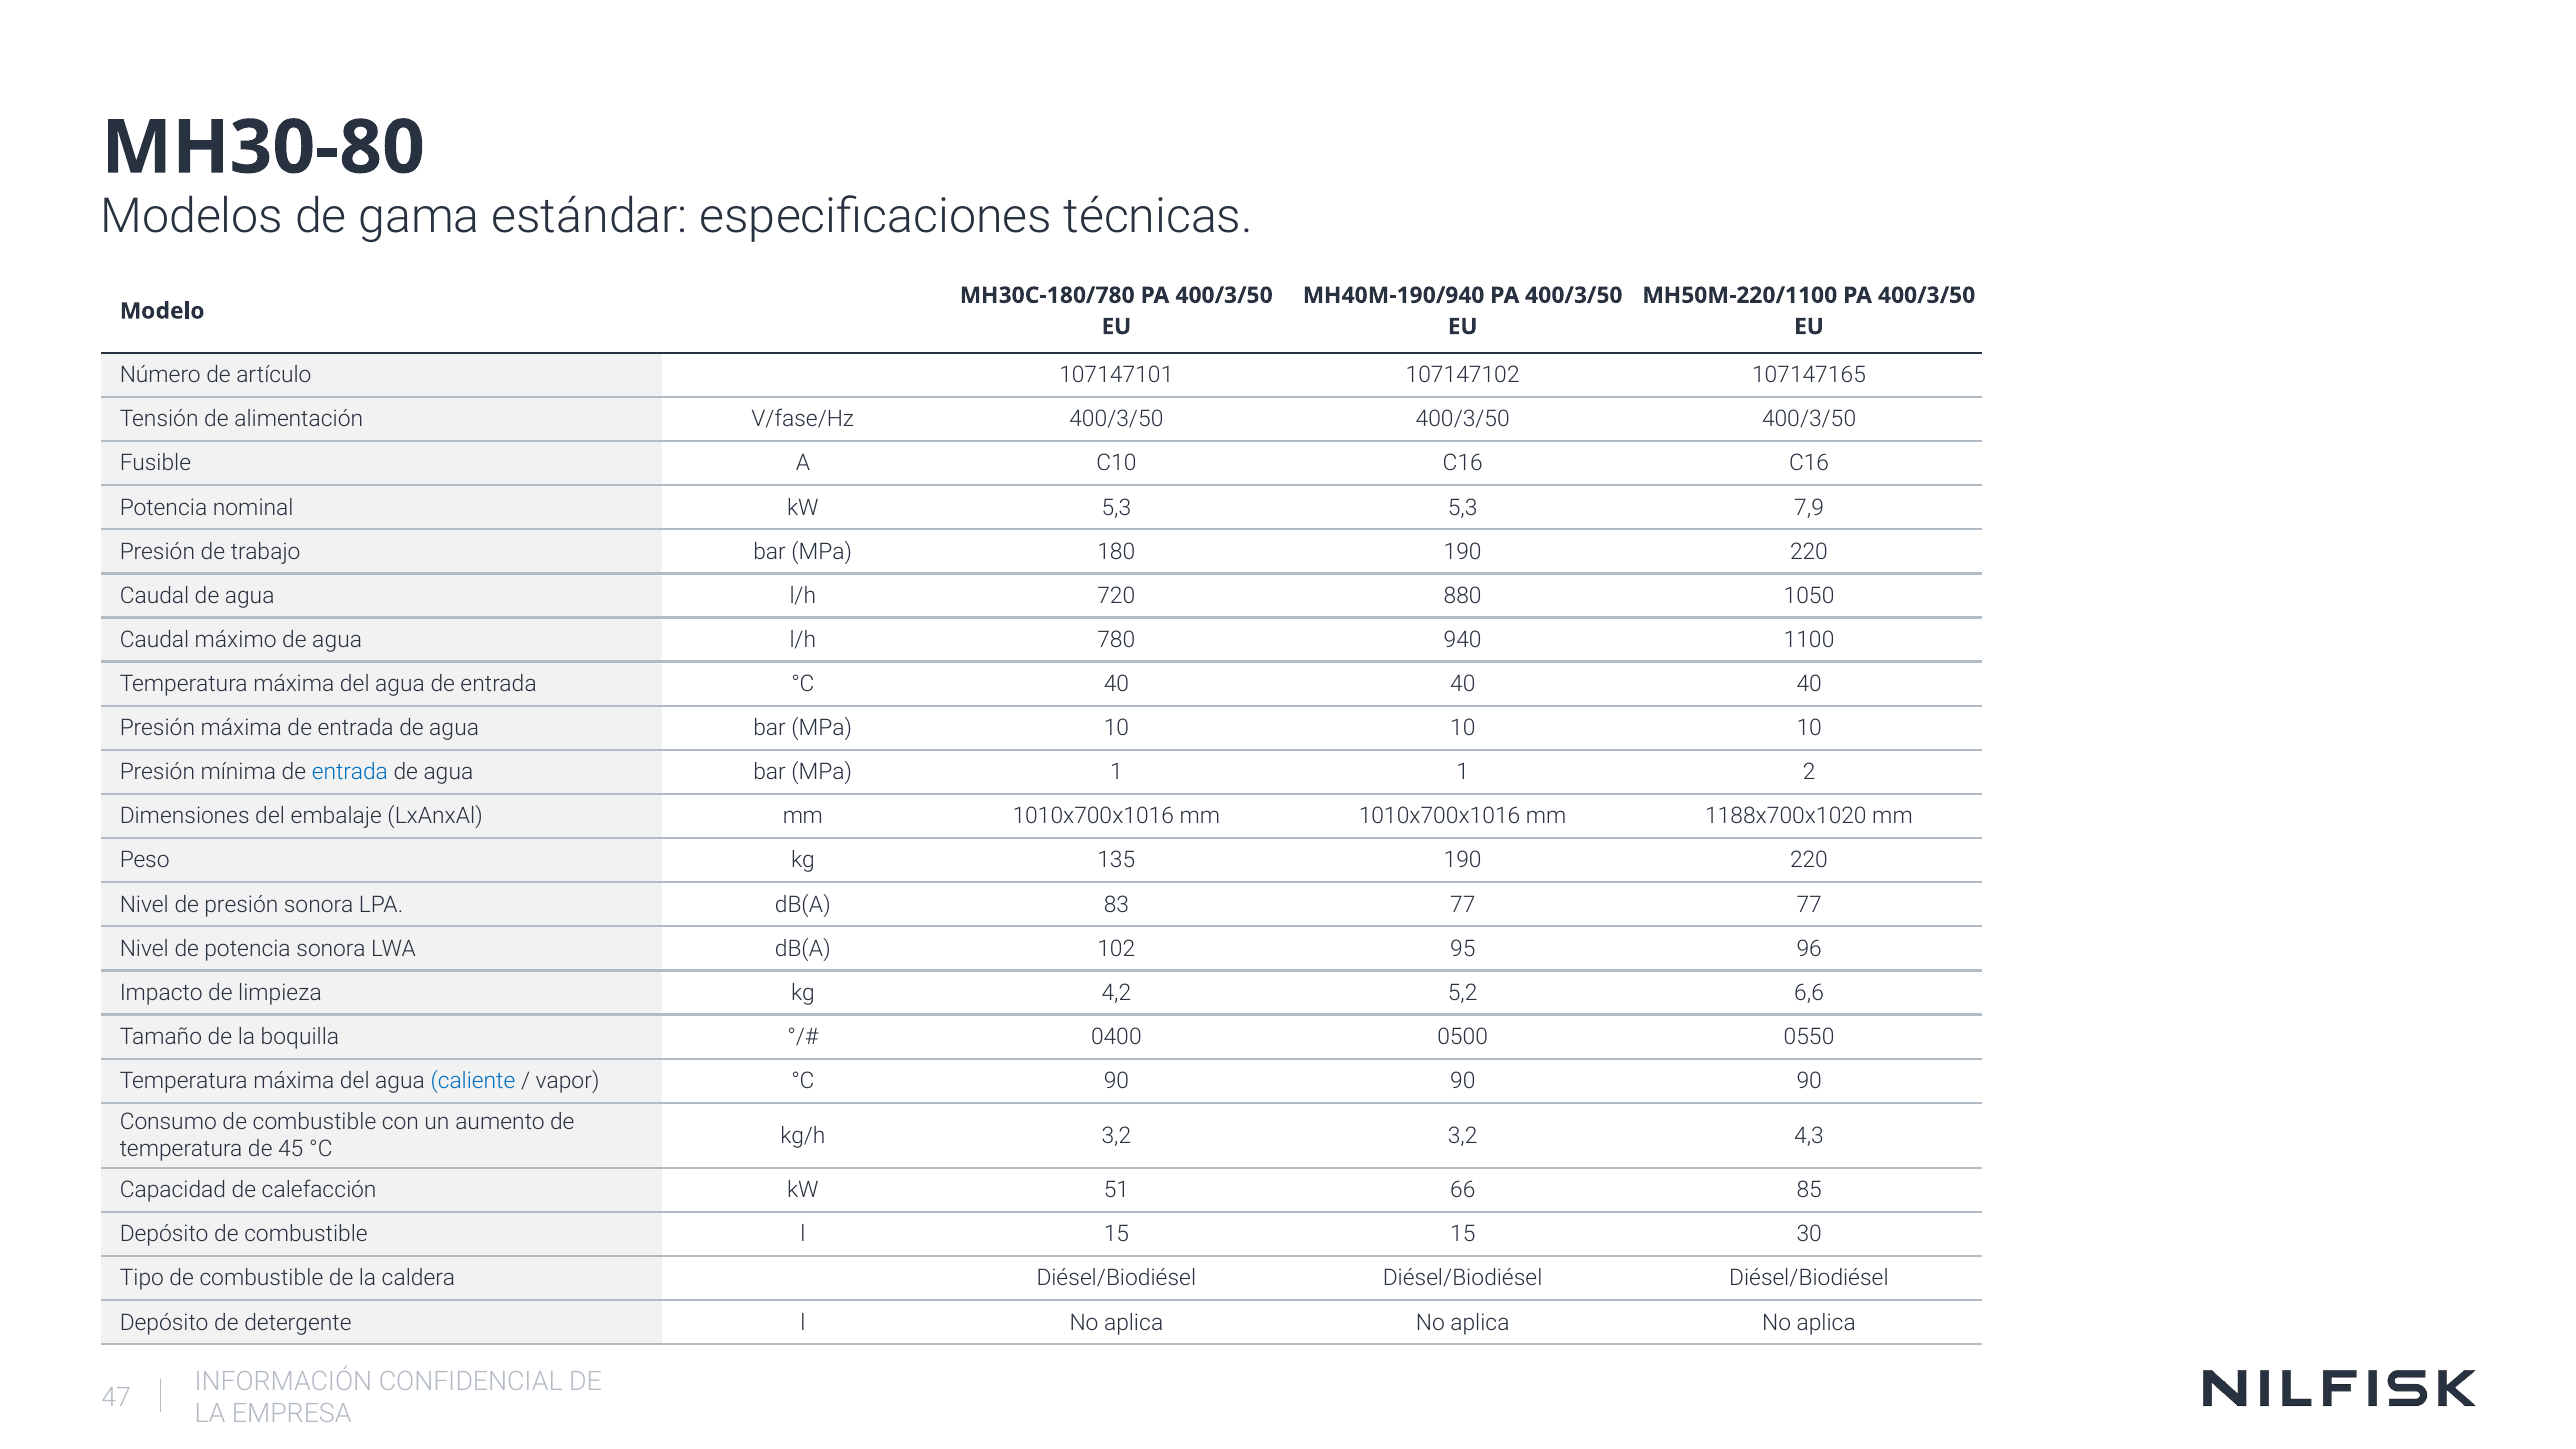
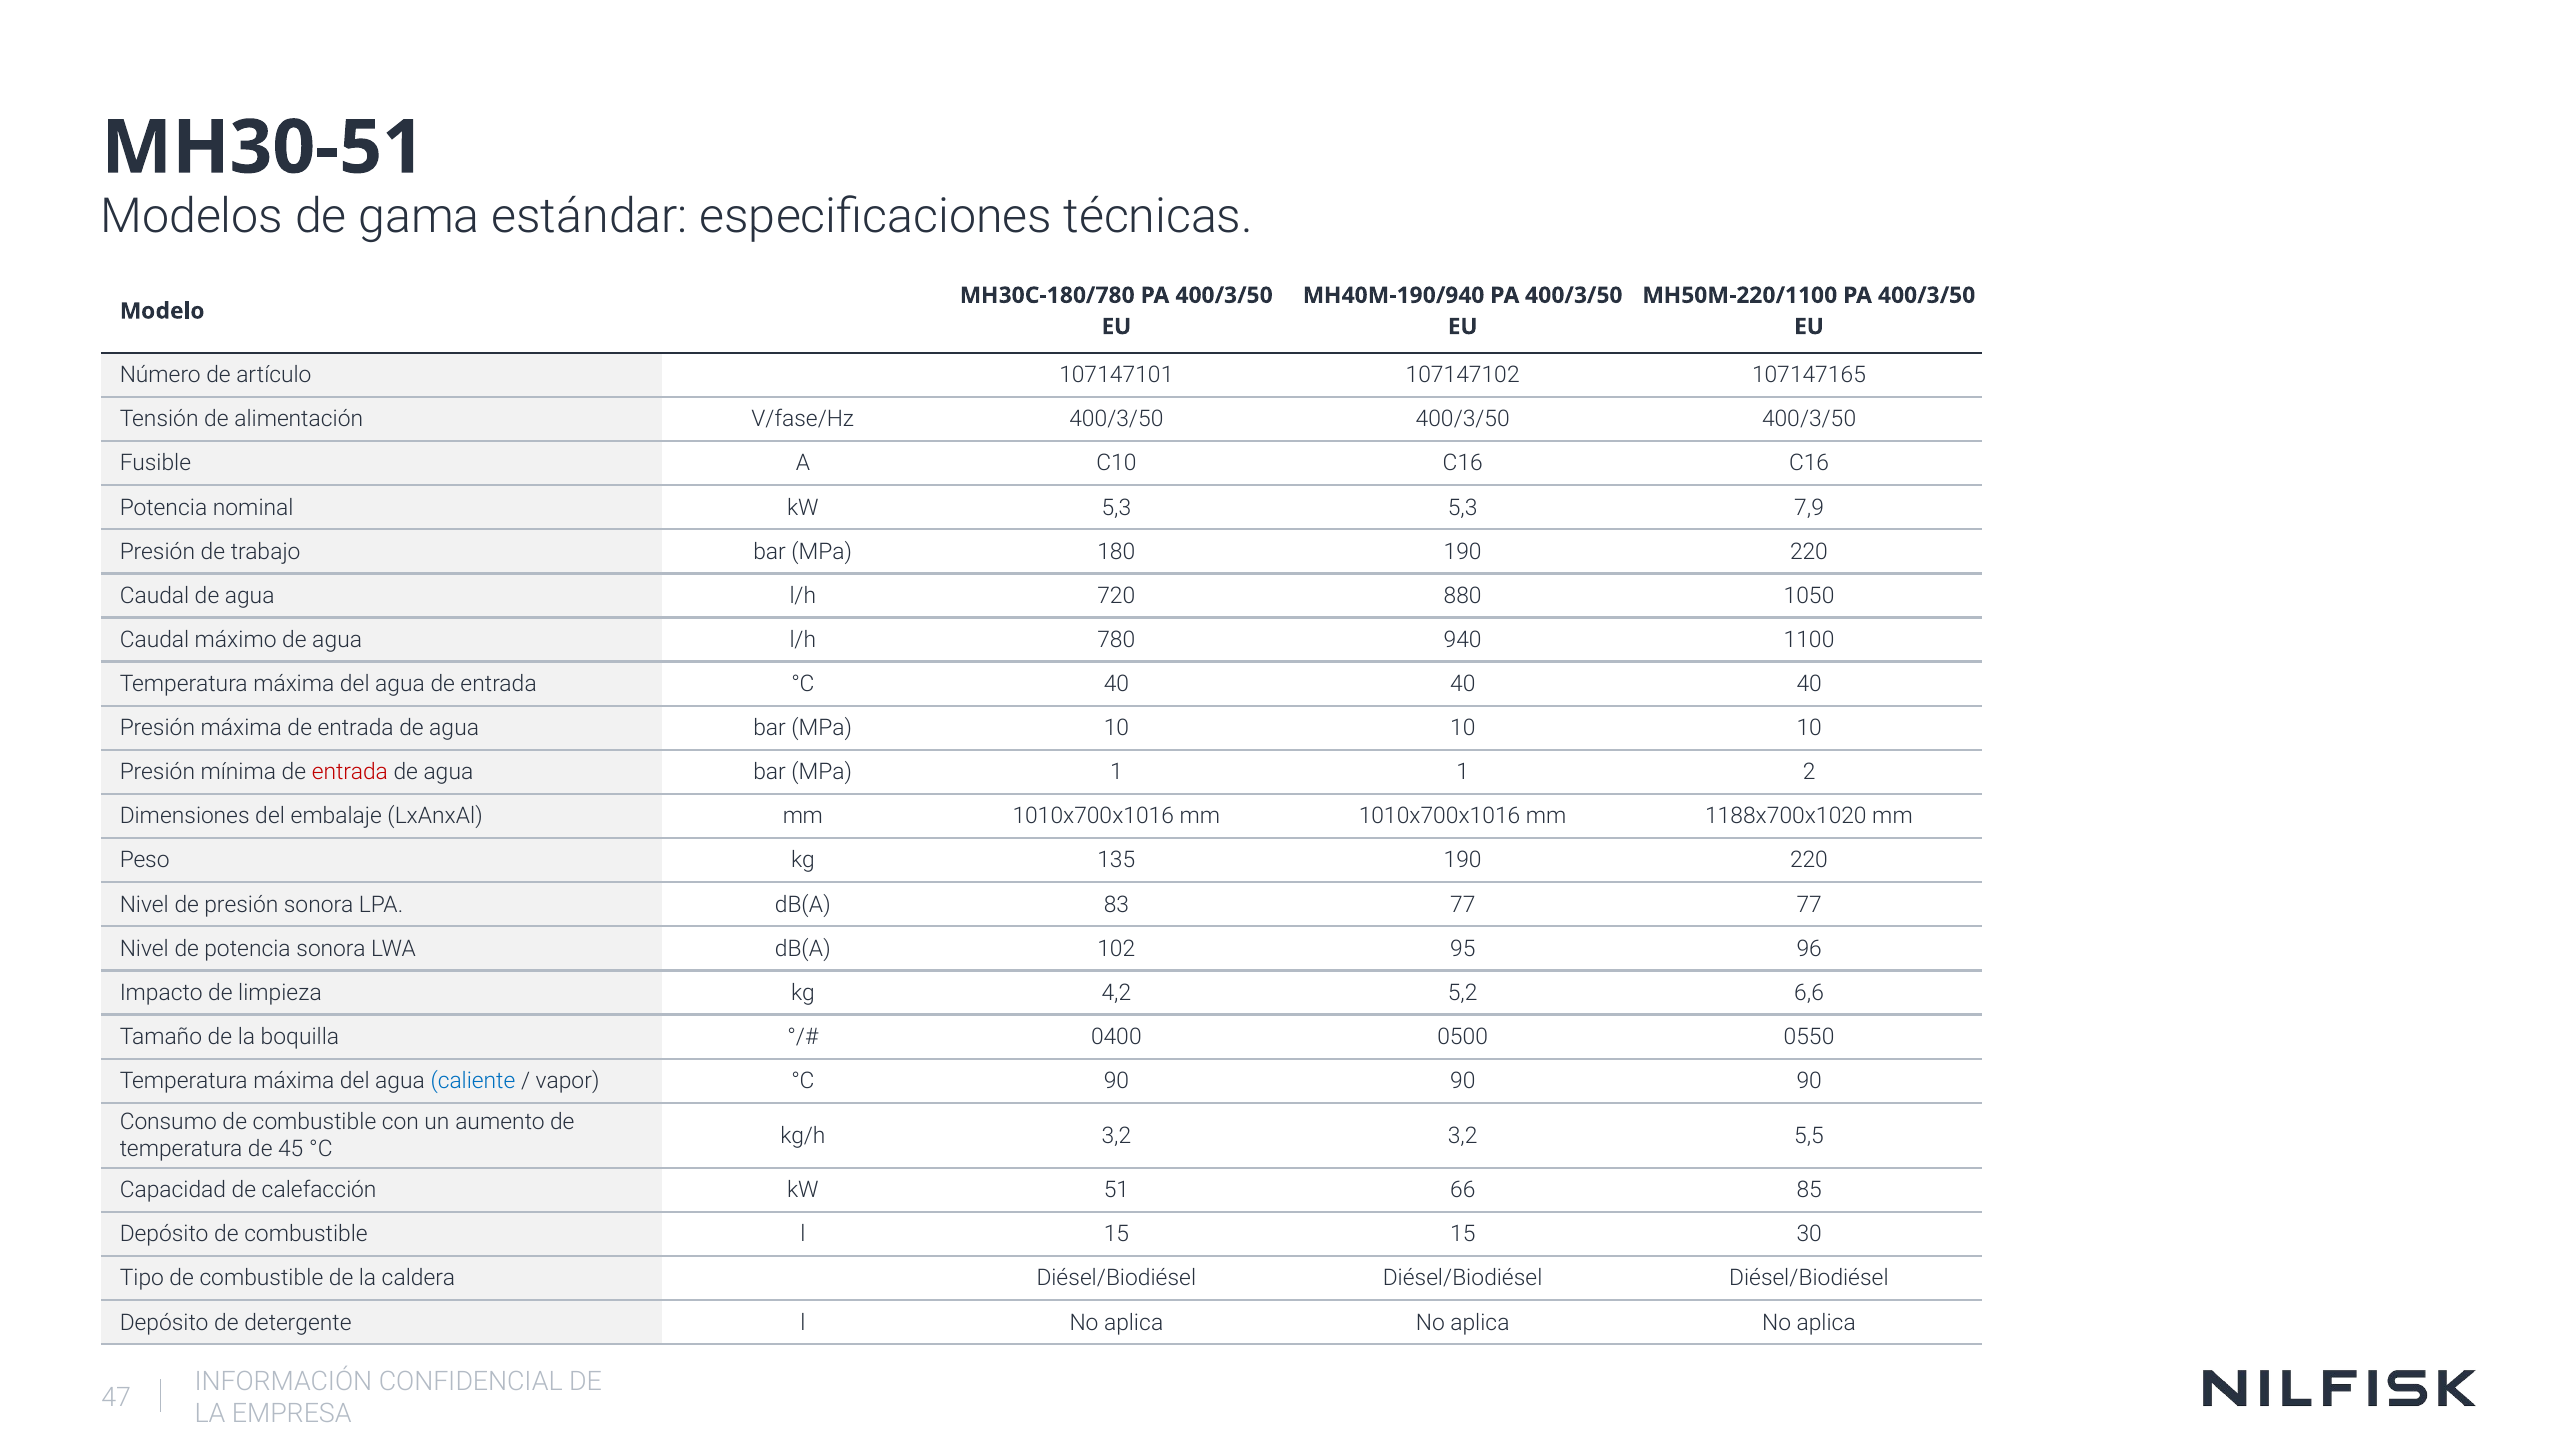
MH30-80: MH30-80 -> MH30-51
entrada at (350, 772) colour: blue -> red
4,3: 4,3 -> 5,5
